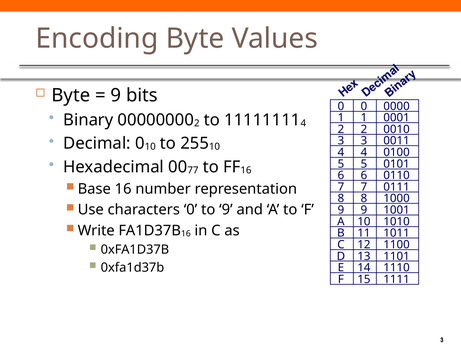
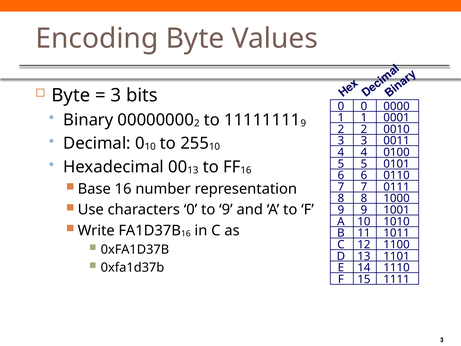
9 at (116, 95): 9 -> 3
4 at (303, 123): 4 -> 9
77 at (193, 170): 77 -> 13
